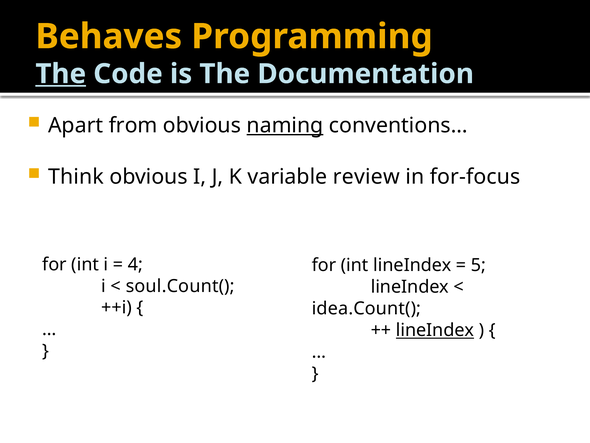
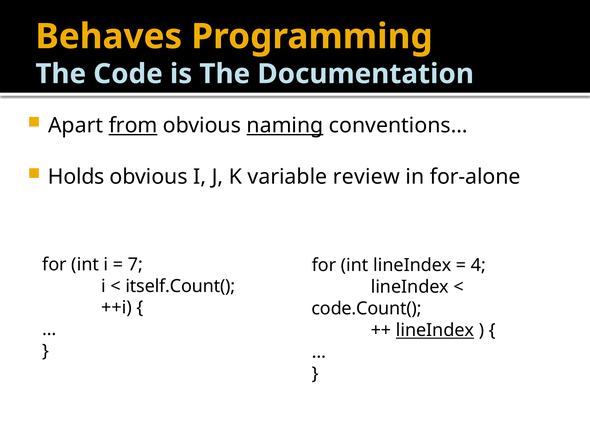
The at (61, 74) underline: present -> none
from underline: none -> present
Think: Think -> Holds
for-focus: for-focus -> for-alone
4: 4 -> 7
5: 5 -> 4
soul.Count(: soul.Count( -> itself.Count(
idea.Count(: idea.Count( -> code.Count(
